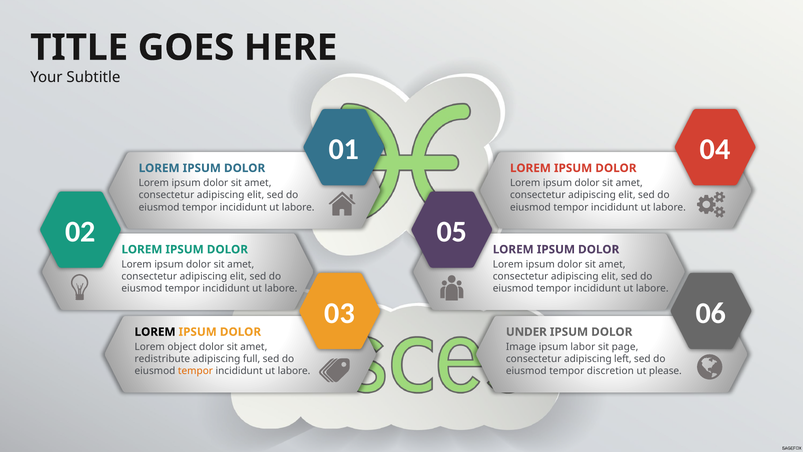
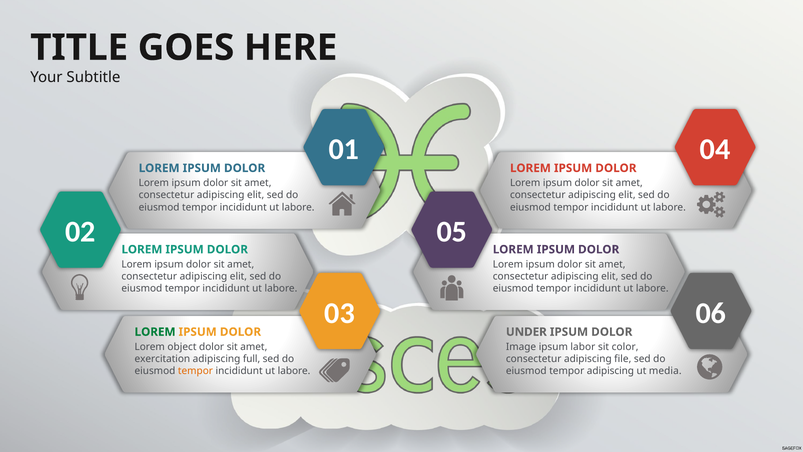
LOREM at (155, 332) colour: black -> green
page: page -> color
redistribute: redistribute -> exercitation
left: left -> file
tempor discretion: discretion -> adipiscing
please: please -> media
